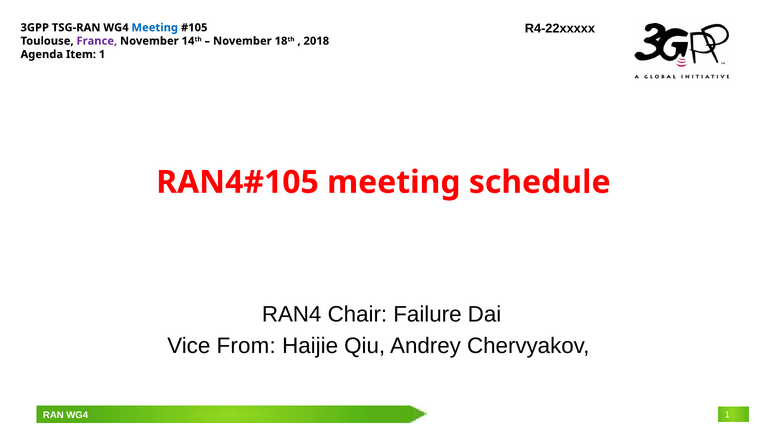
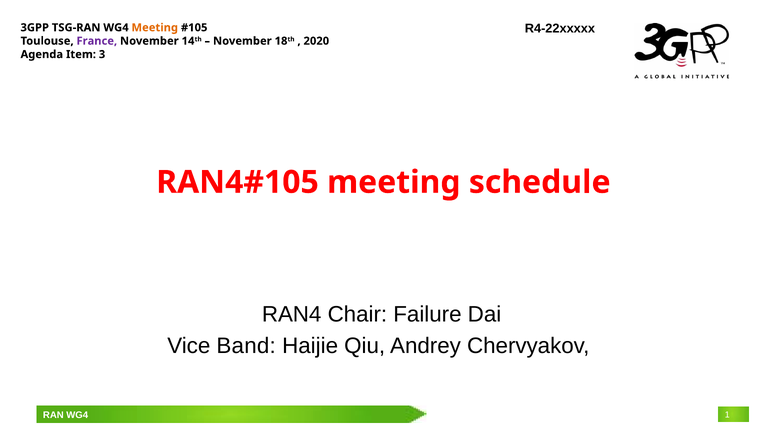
Meeting at (155, 28) colour: blue -> orange
2018: 2018 -> 2020
Item 1: 1 -> 3
From: From -> Band
